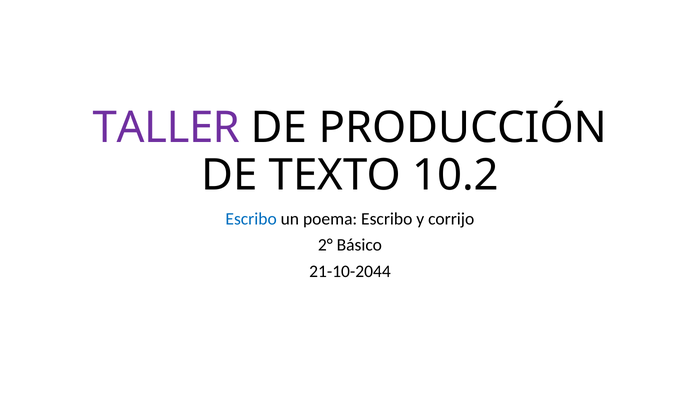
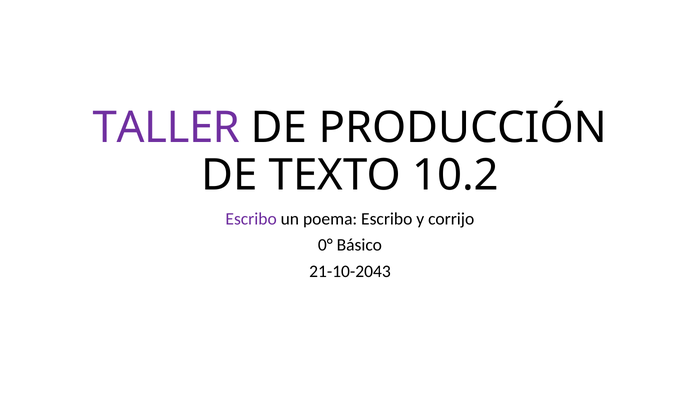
Escribo at (251, 219) colour: blue -> purple
2°: 2° -> 0°
21-10-2044: 21-10-2044 -> 21-10-2043
